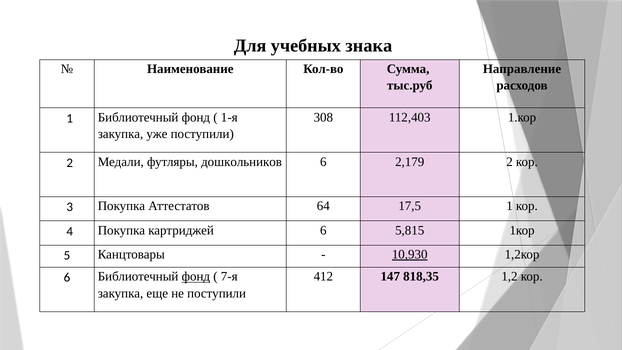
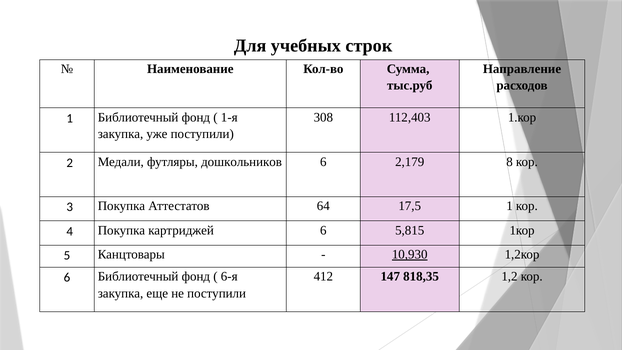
знака: знака -> строк
2,179 2: 2 -> 8
фонд at (196, 277) underline: present -> none
7-я: 7-я -> 6-я
